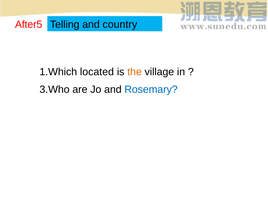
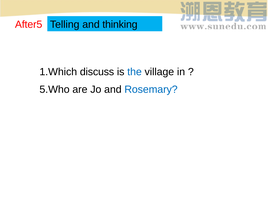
country: country -> thinking
located: located -> discuss
the colour: orange -> blue
3.Who: 3.Who -> 5.Who
